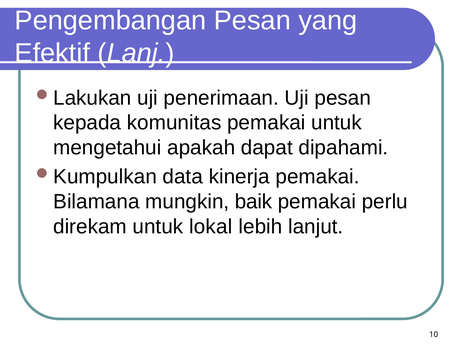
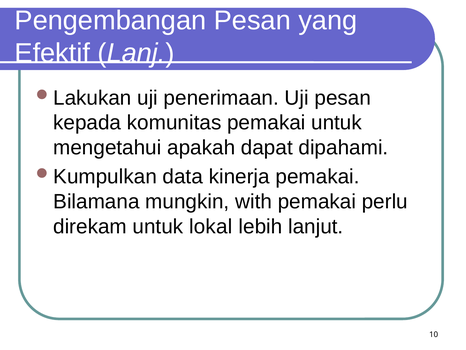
baik: baik -> with
